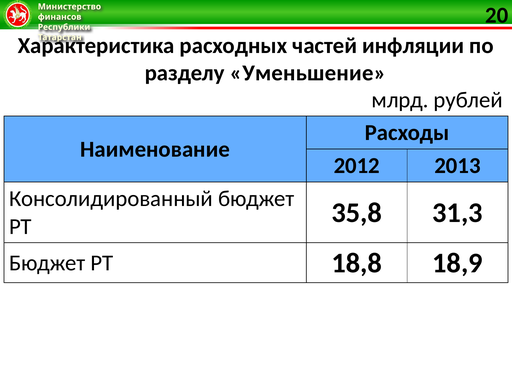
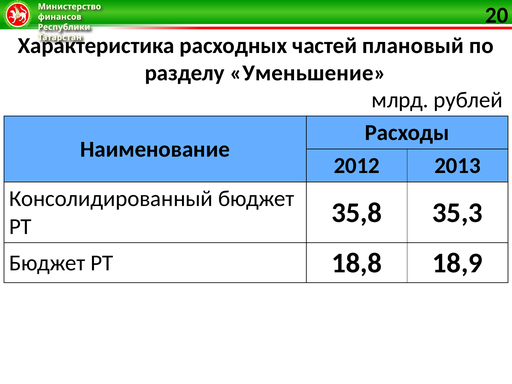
инфляции: инфляции -> плановый
31,3: 31,3 -> 35,3
